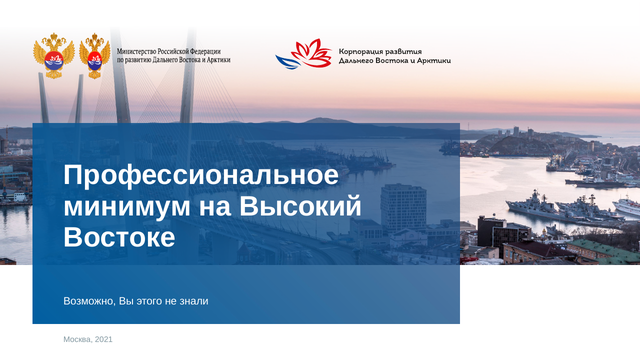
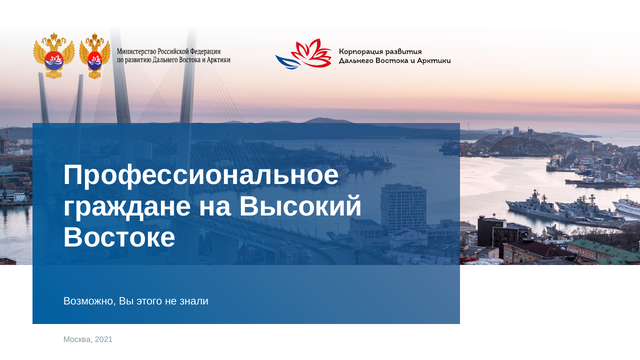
минимум: минимум -> граждане
